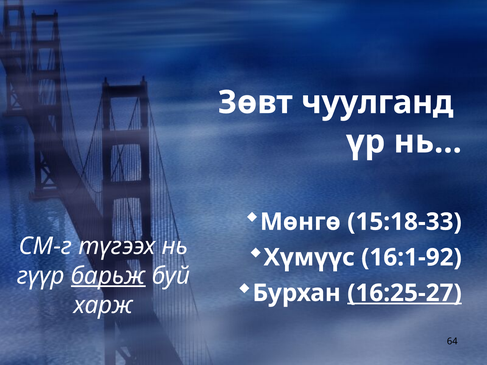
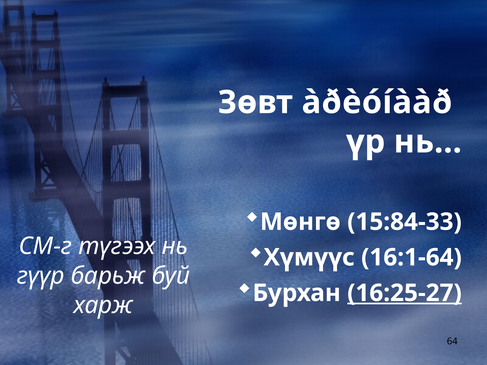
чуулганд: чуулганд -> àðèóíààð
15:18-33: 15:18-33 -> 15:84-33
16:1-92: 16:1-92 -> 16:1-64
барьж underline: present -> none
